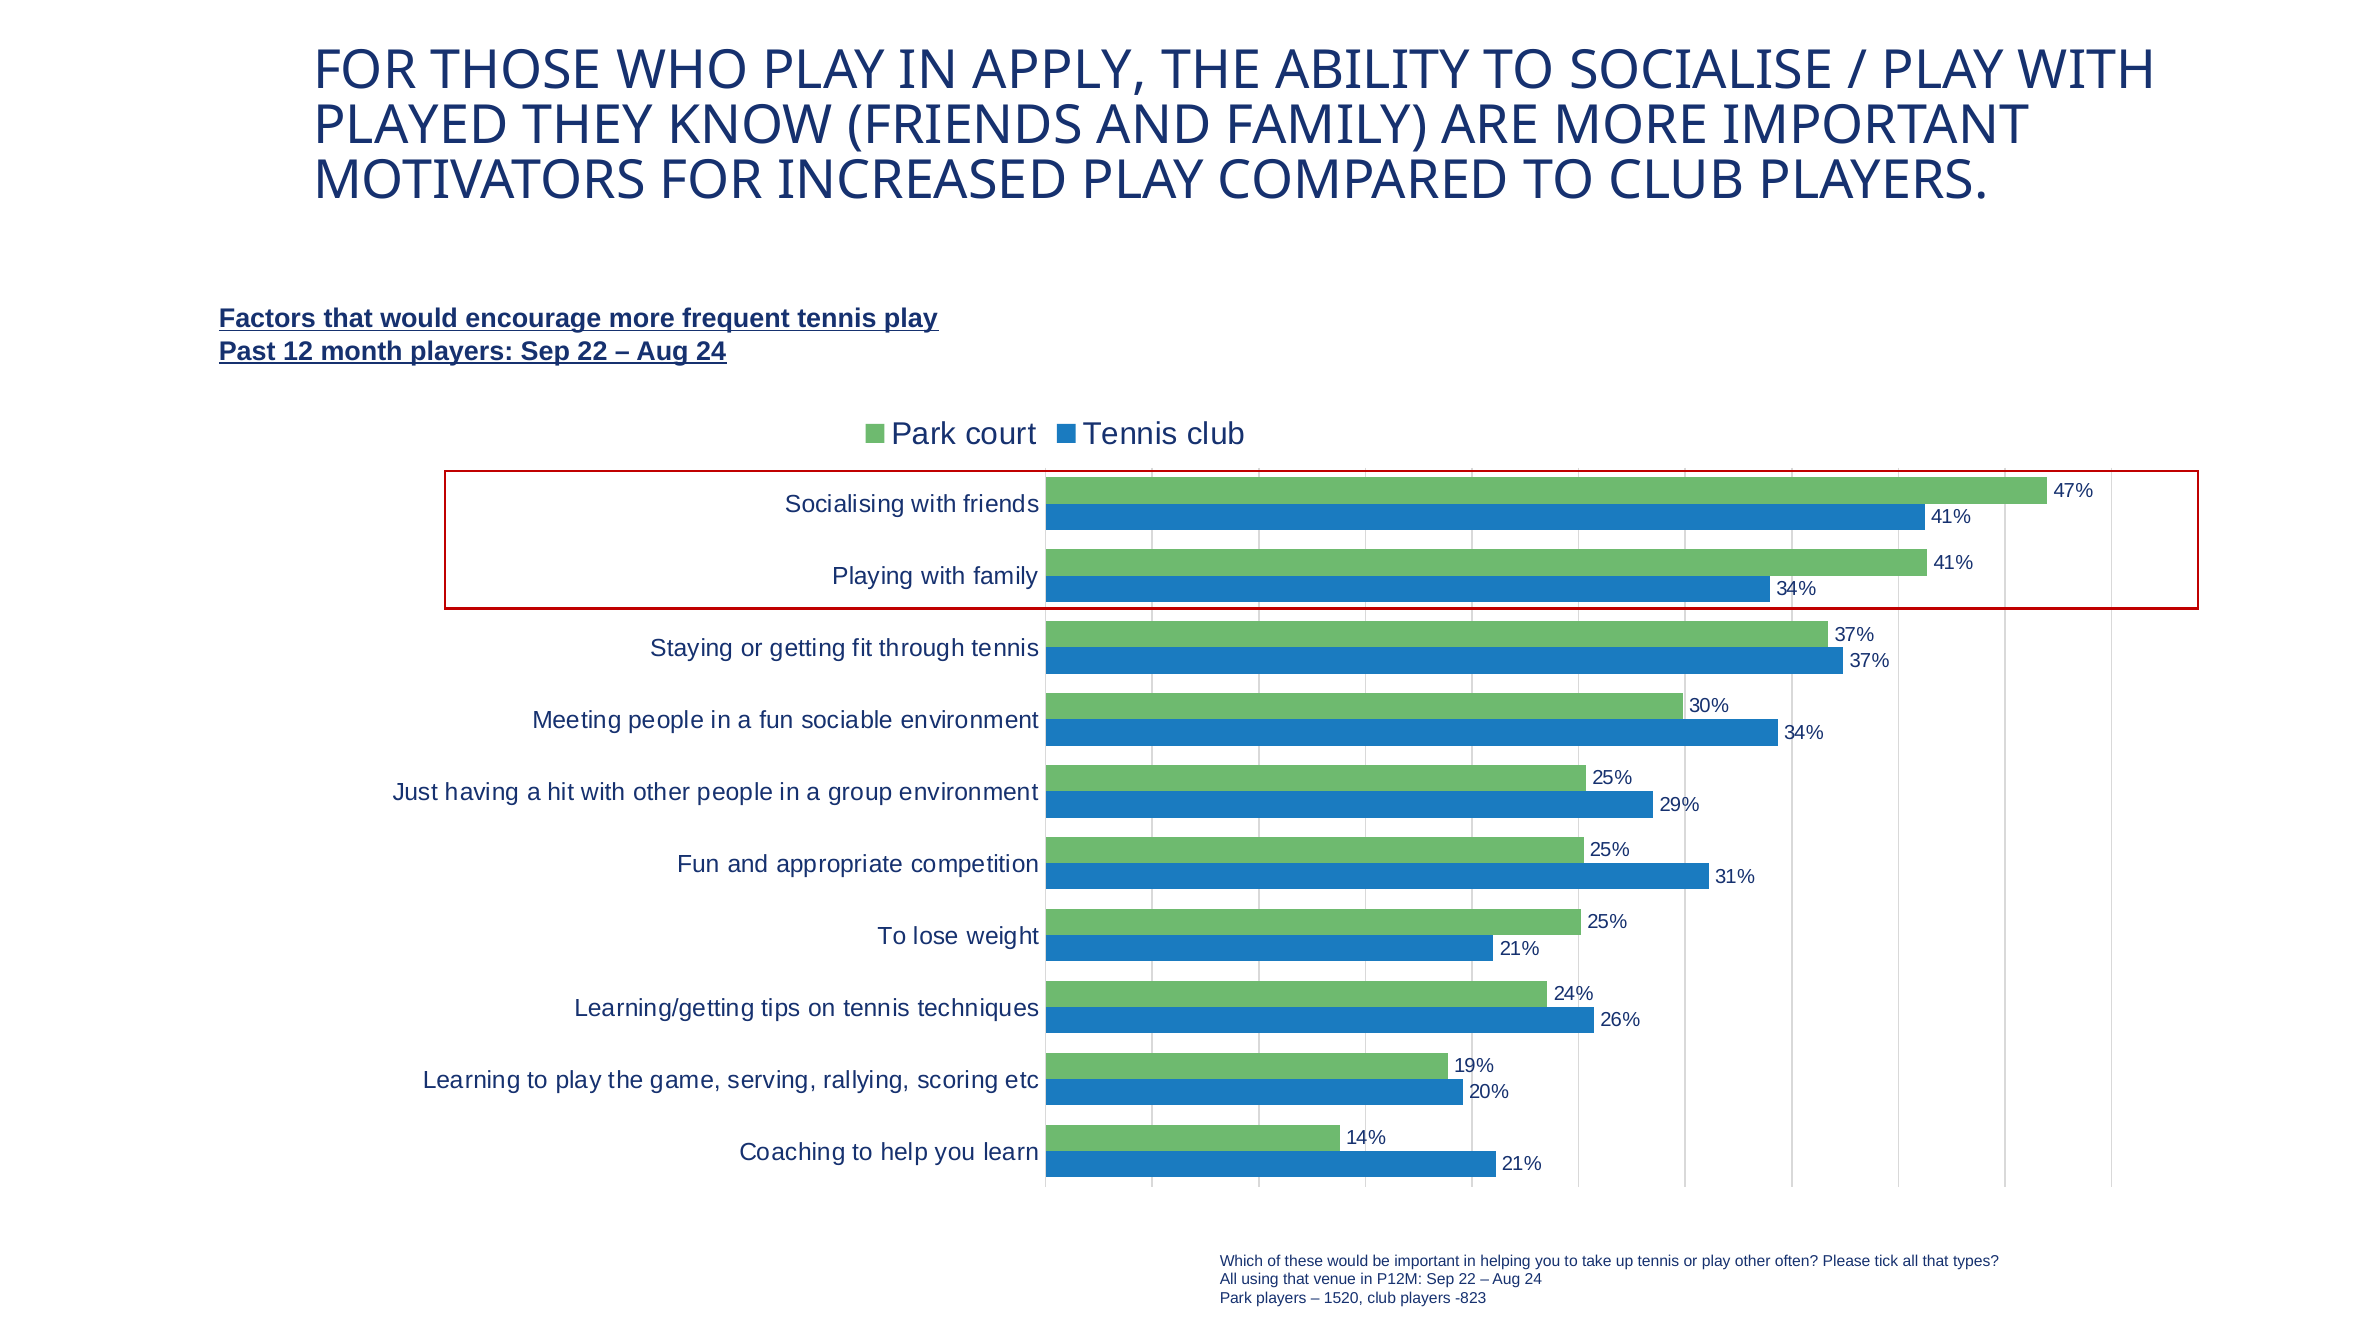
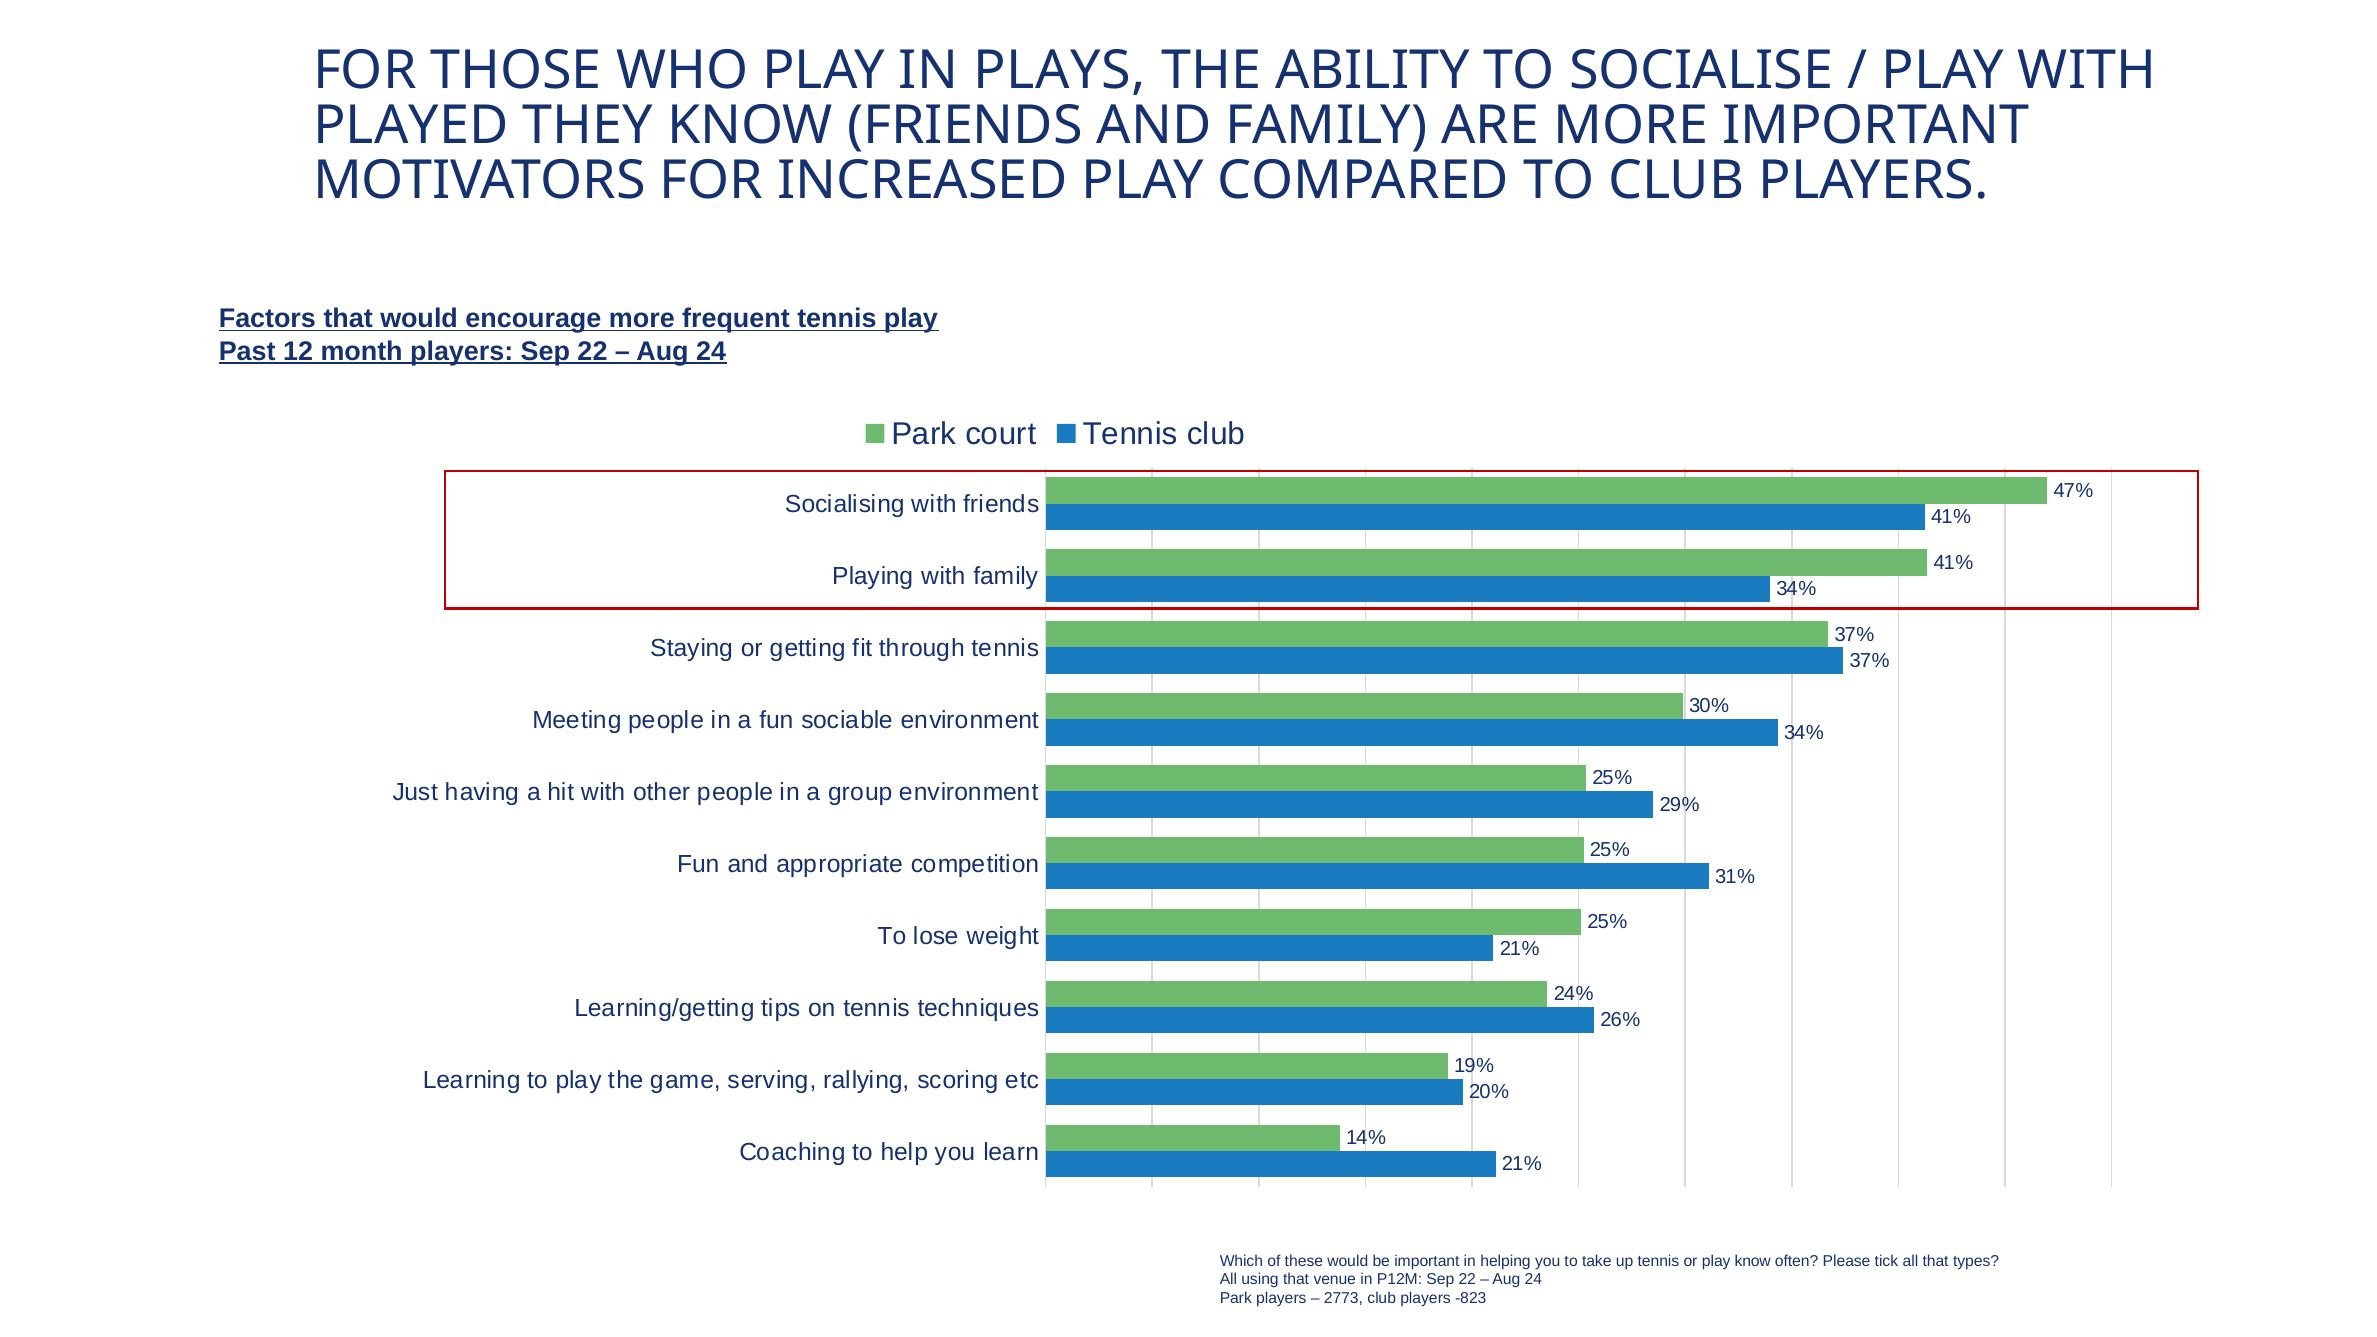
APPLY: APPLY -> PLAYS
play other: other -> know
1520: 1520 -> 2773
